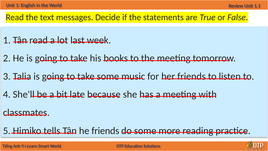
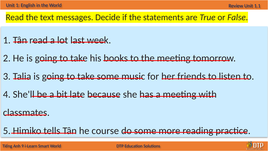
he friends: friends -> course
